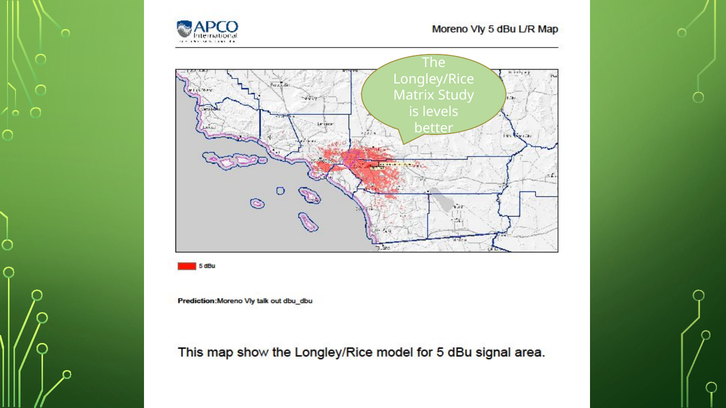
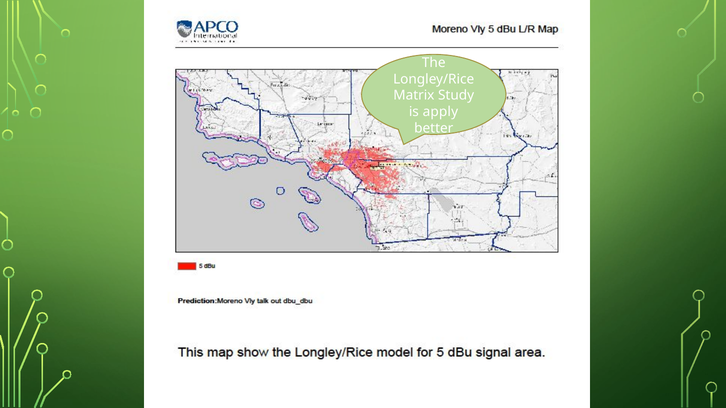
levels: levels -> apply
